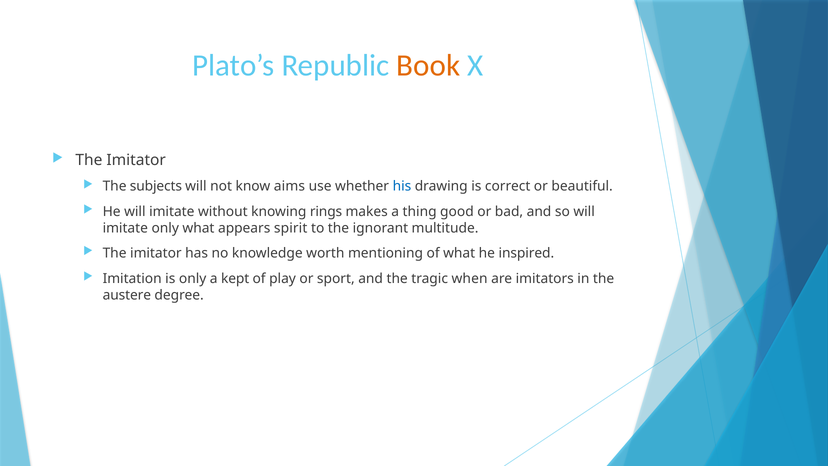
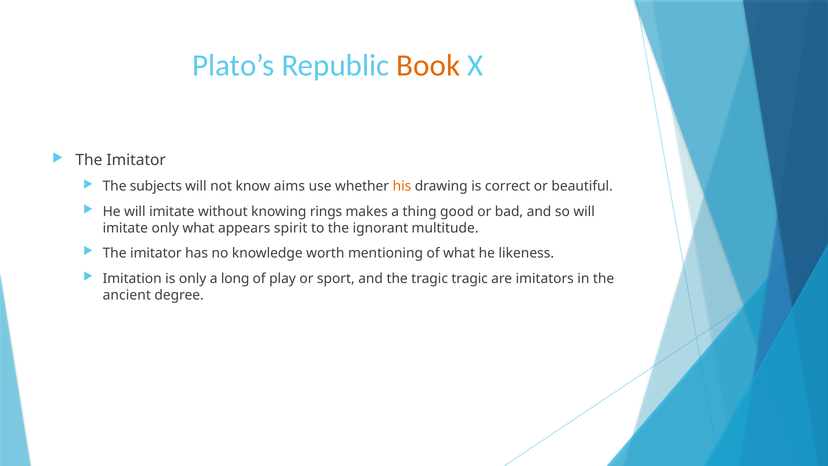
his colour: blue -> orange
inspired: inspired -> likeness
kept: kept -> long
tragic when: when -> tragic
austere: austere -> ancient
